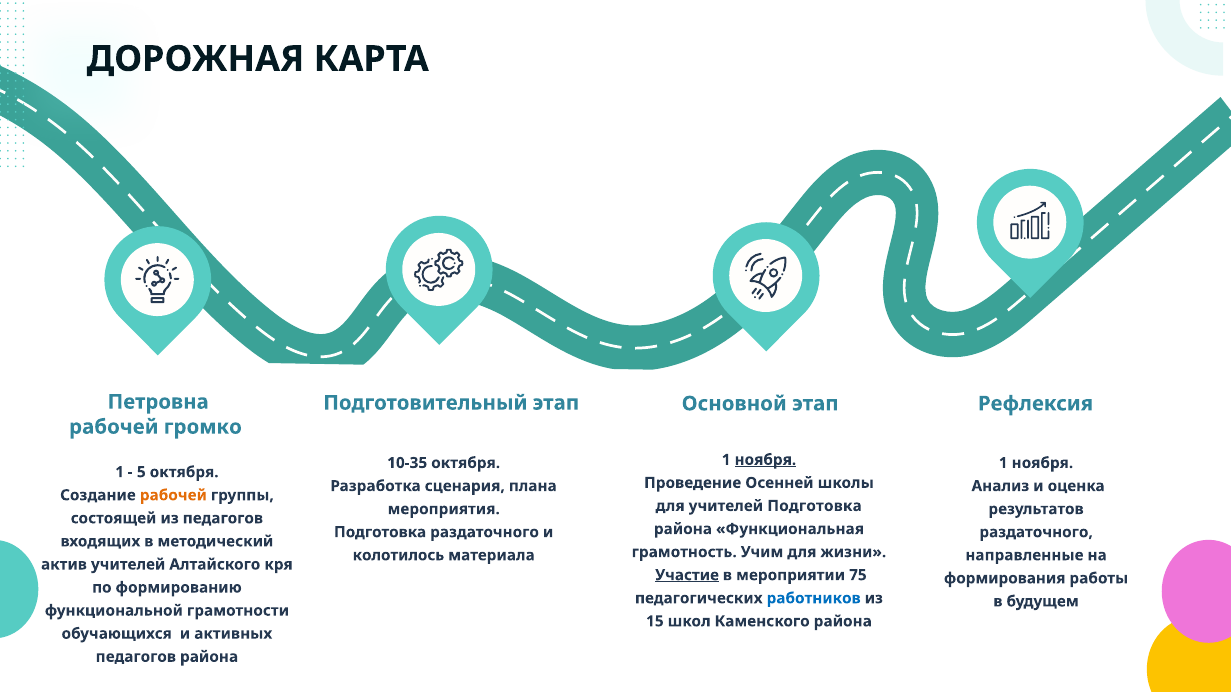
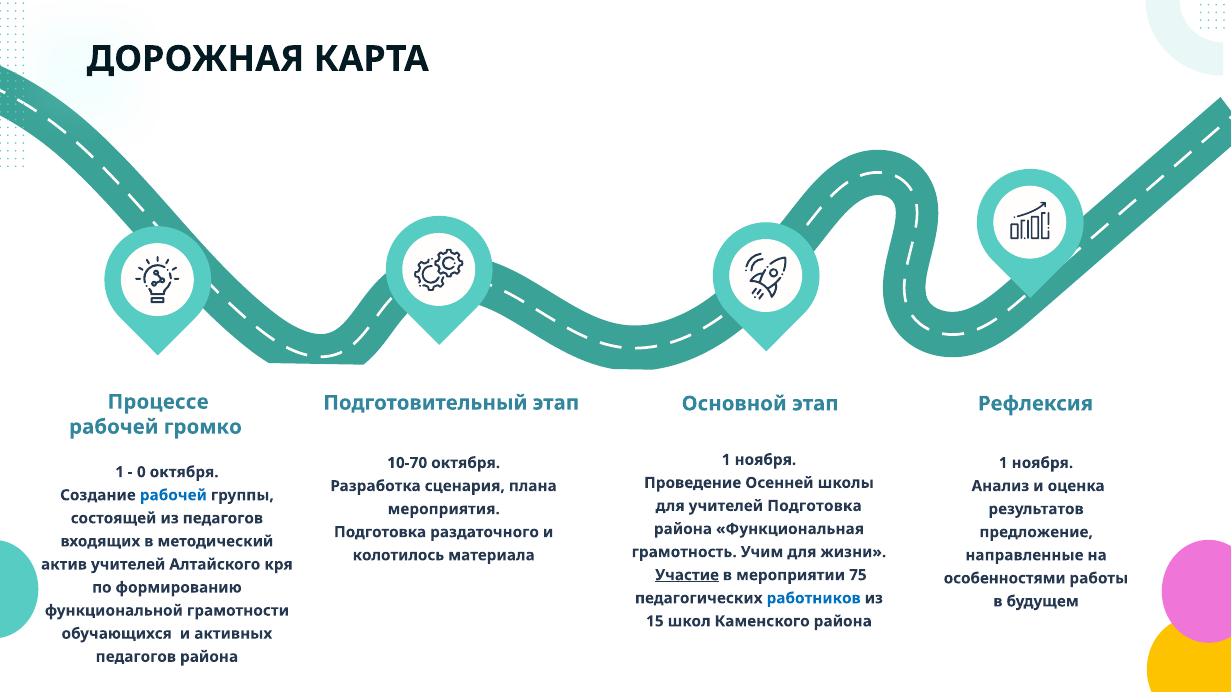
Петровна: Петровна -> Процессе
ноября at (765, 460) underline: present -> none
10-35: 10-35 -> 10-70
5: 5 -> 0
рабочей at (173, 496) colour: orange -> blue
раздаточного at (1036, 532): раздаточного -> предложение
формирования: формирования -> особенностями
